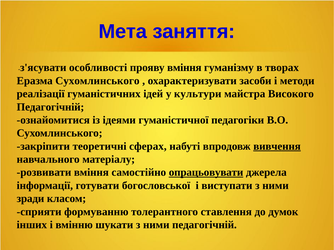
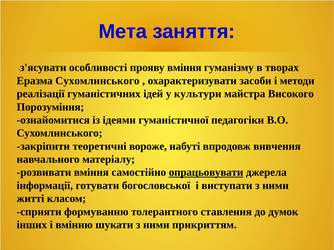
Педагогічній at (50, 107): Педагогічній -> Порозуміння
сферах: сферах -> вороже
вивчення underline: present -> none
зради: зради -> житті
ними педагогічній: педагогічній -> прикриттям
